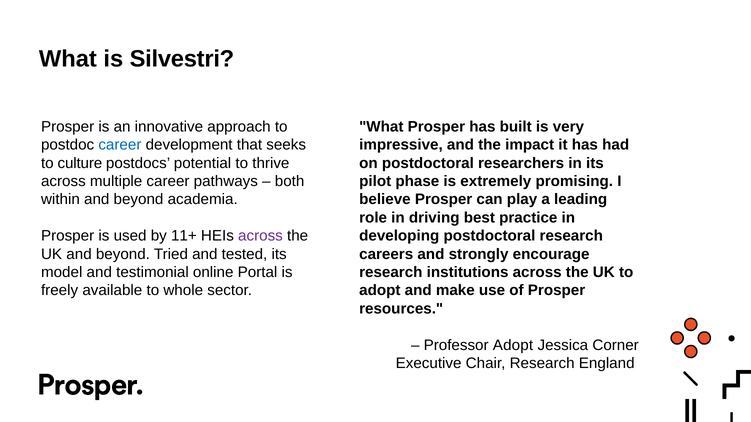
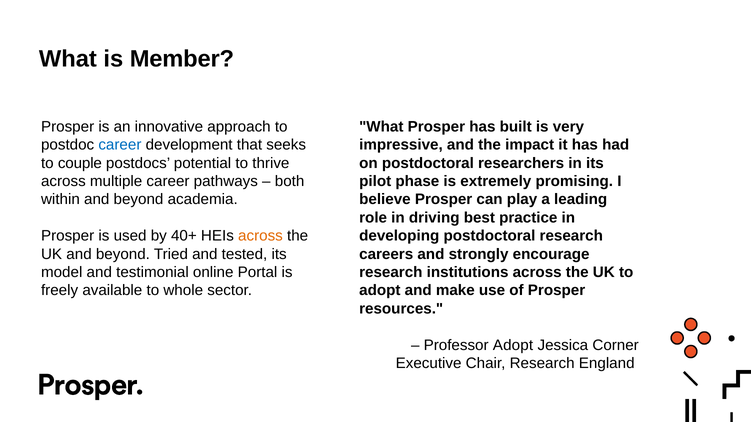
Silvestri: Silvestri -> Member
culture: culture -> couple
11+: 11+ -> 40+
across at (260, 236) colour: purple -> orange
